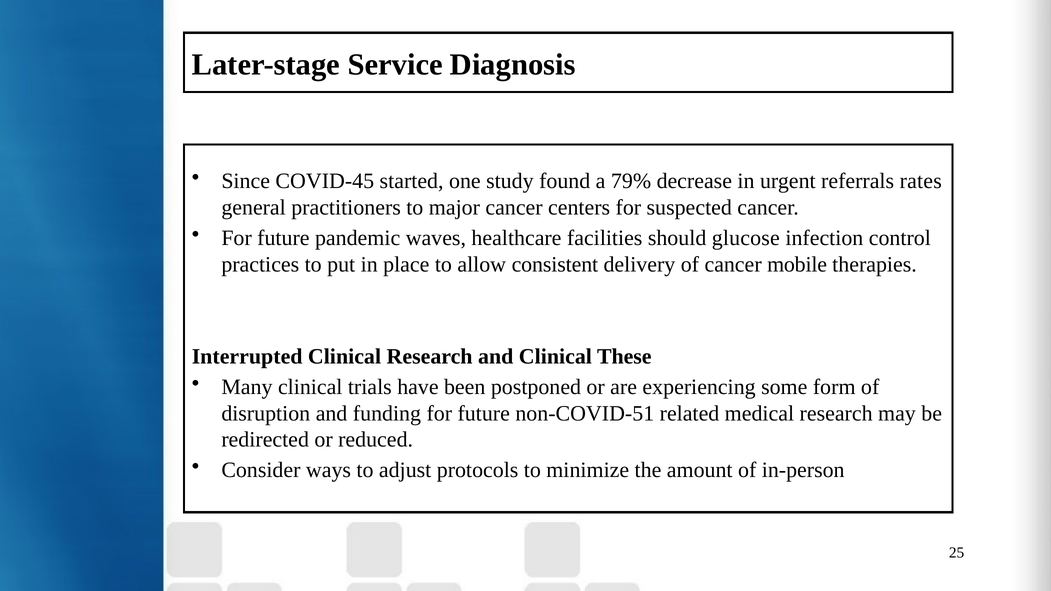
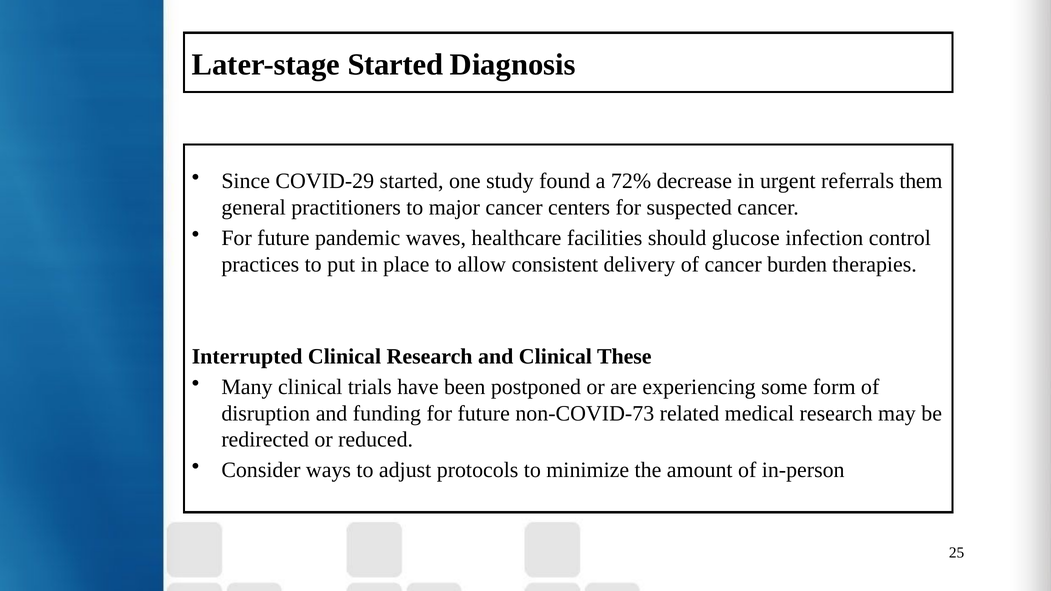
Later-stage Service: Service -> Started
COVID-45: COVID-45 -> COVID-29
79%: 79% -> 72%
rates: rates -> them
mobile: mobile -> burden
non-COVID-51: non-COVID-51 -> non-COVID-73
